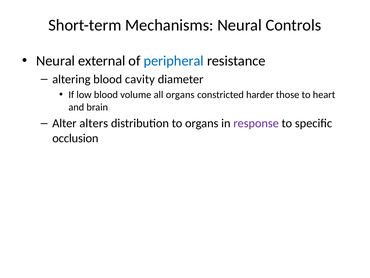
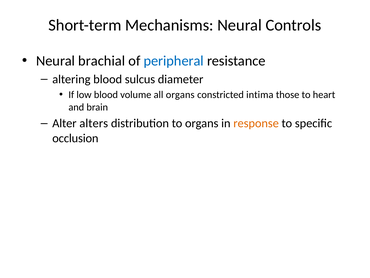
external: external -> brachial
cavity: cavity -> sulcus
harder: harder -> intima
response colour: purple -> orange
